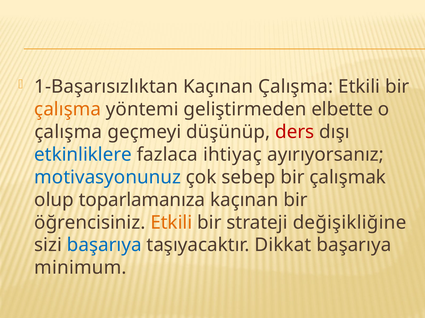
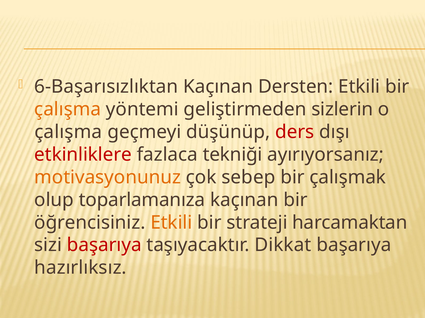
1-Başarısızlıktan: 1-Başarısızlıktan -> 6-Başarısızlıktan
Kaçınan Çalışma: Çalışma -> Dersten
elbette: elbette -> sizlerin
etkinliklere colour: blue -> red
ihtiyaç: ihtiyaç -> tekniği
motivasyonunuz colour: blue -> orange
değişikliğine: değişikliğine -> harcamaktan
başarıya at (104, 246) colour: blue -> red
minimum: minimum -> hazırlıksız
